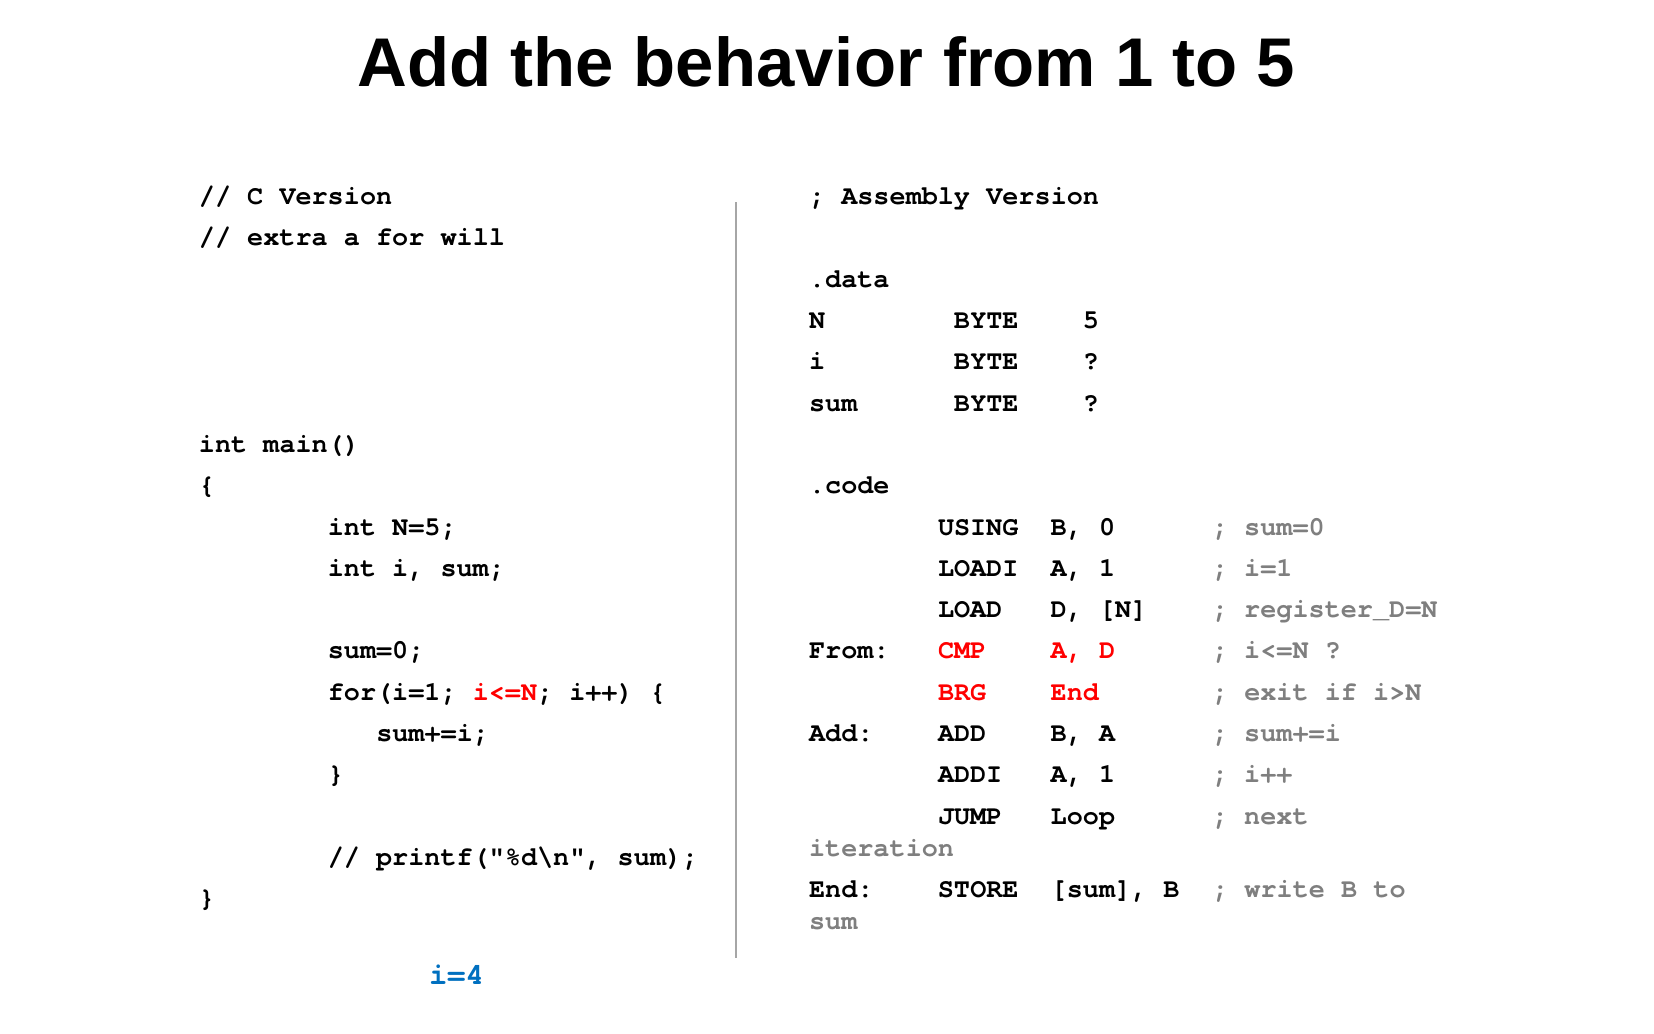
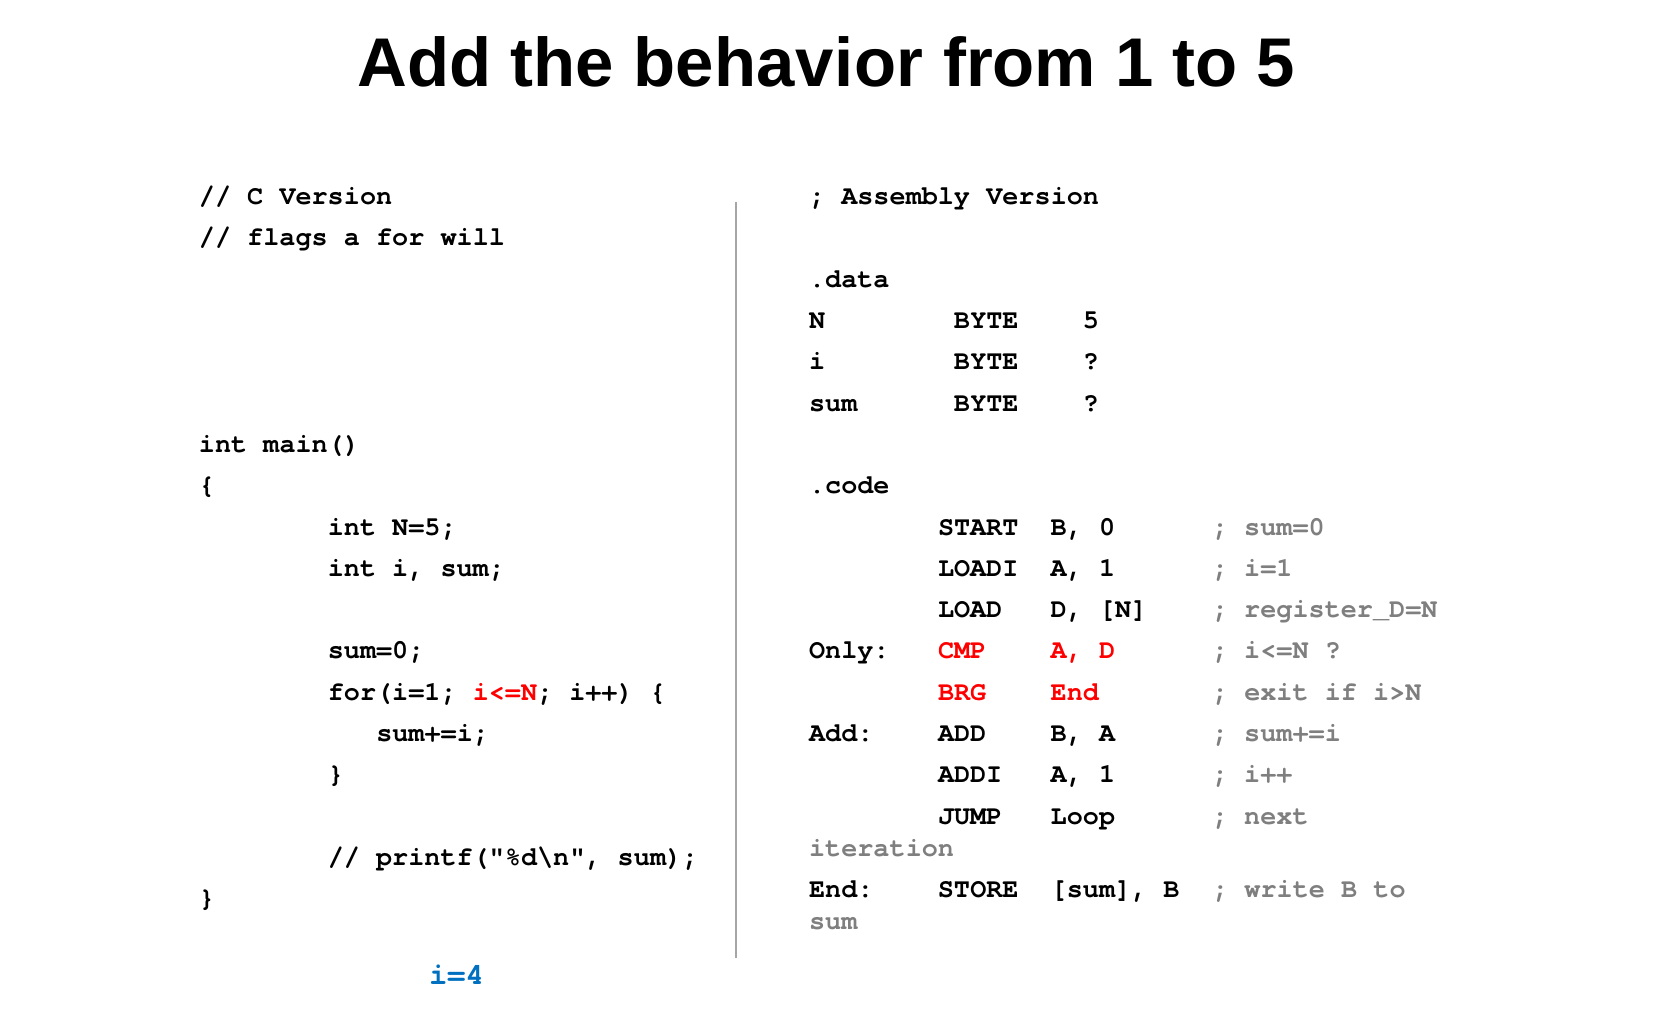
extra: extra -> flags
USING: USING -> START
From at (849, 650): From -> Only
